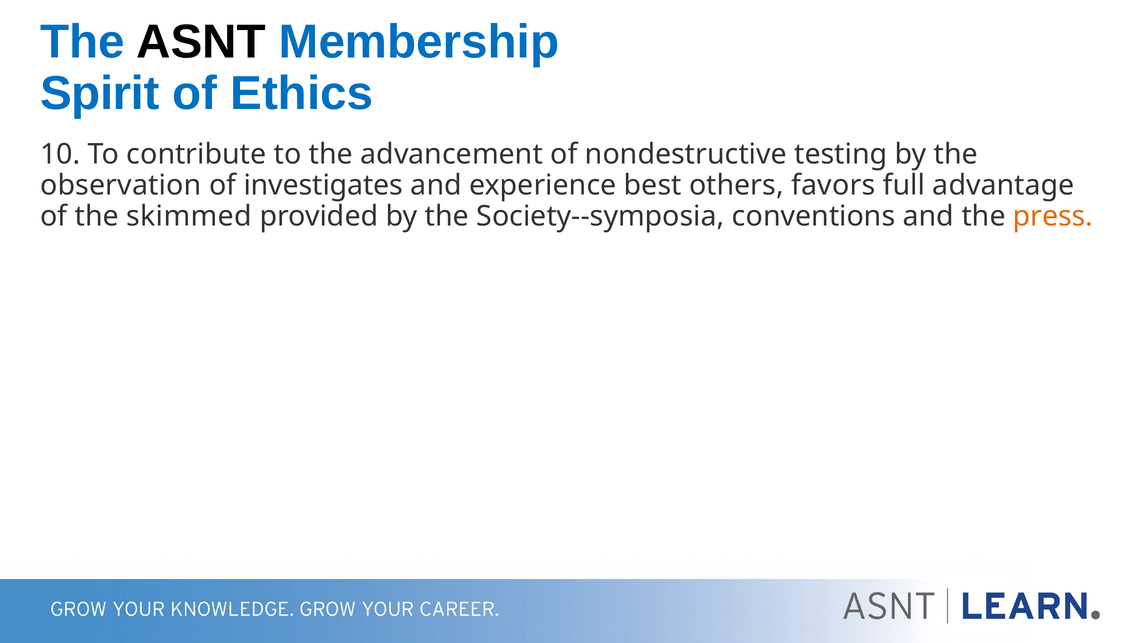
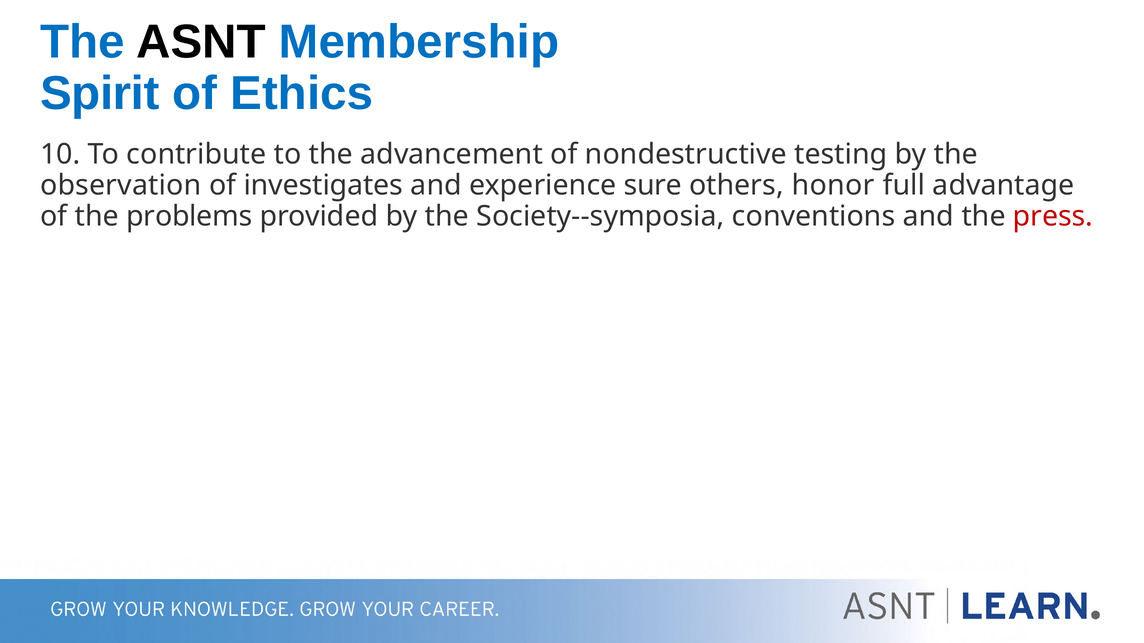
best: best -> sure
favors: favors -> honor
skimmed: skimmed -> problems
press colour: orange -> red
